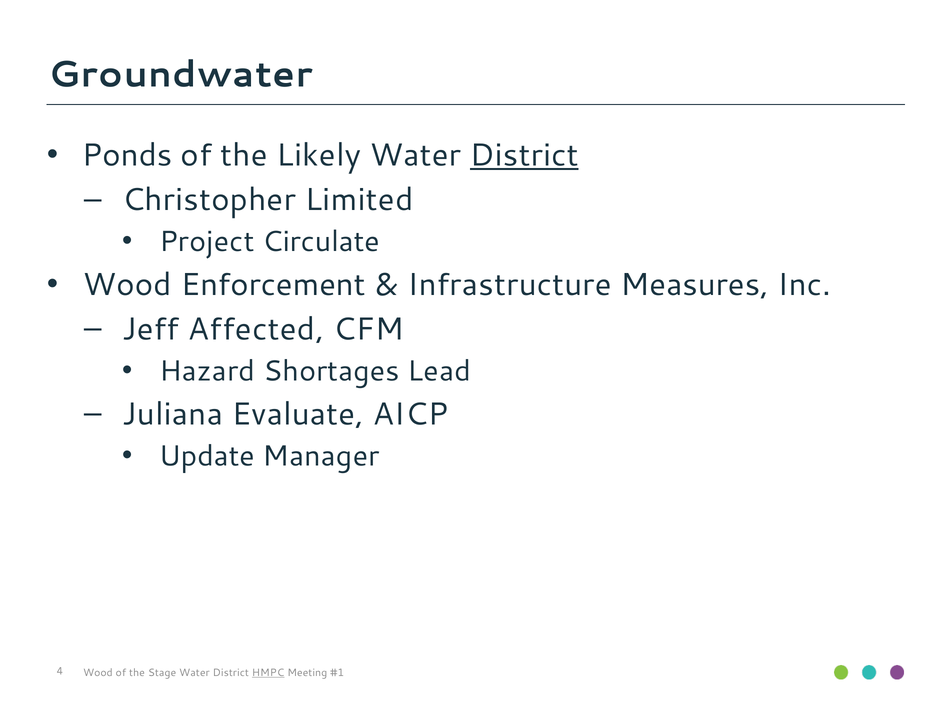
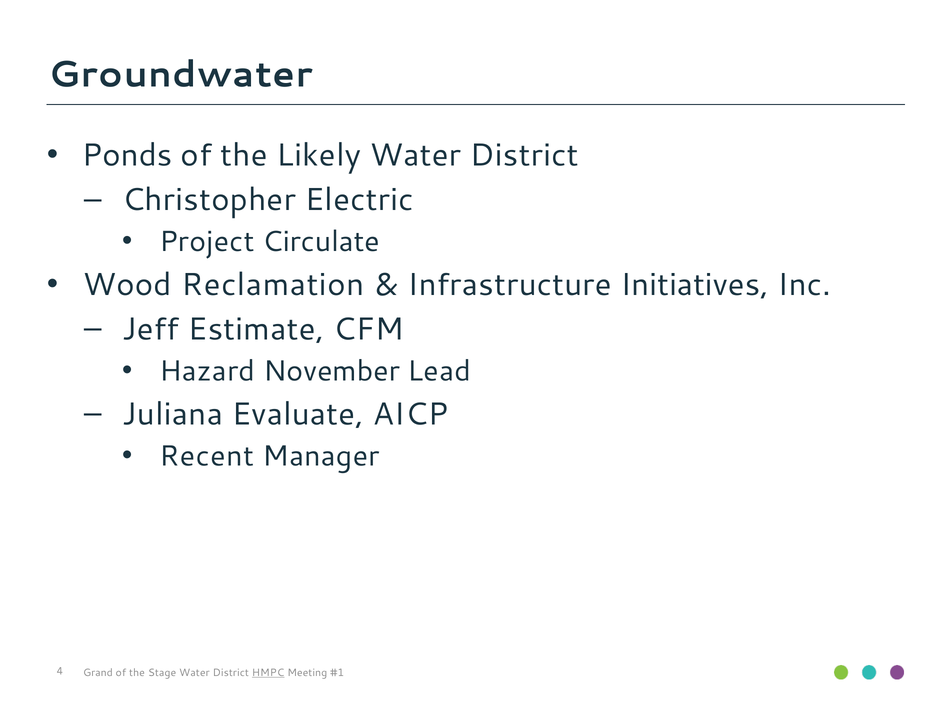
District at (524, 156) underline: present -> none
Limited: Limited -> Electric
Enforcement: Enforcement -> Reclamation
Measures: Measures -> Initiatives
Affected: Affected -> Estimate
Shortages: Shortages -> November
Update: Update -> Recent
Wood at (98, 673): Wood -> Grand
